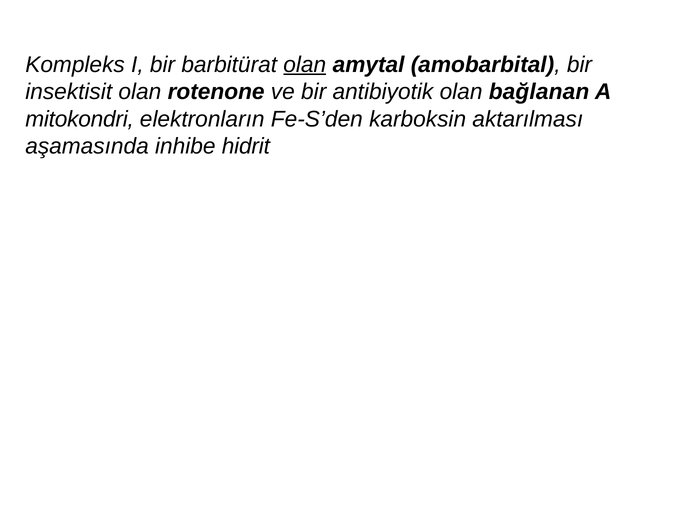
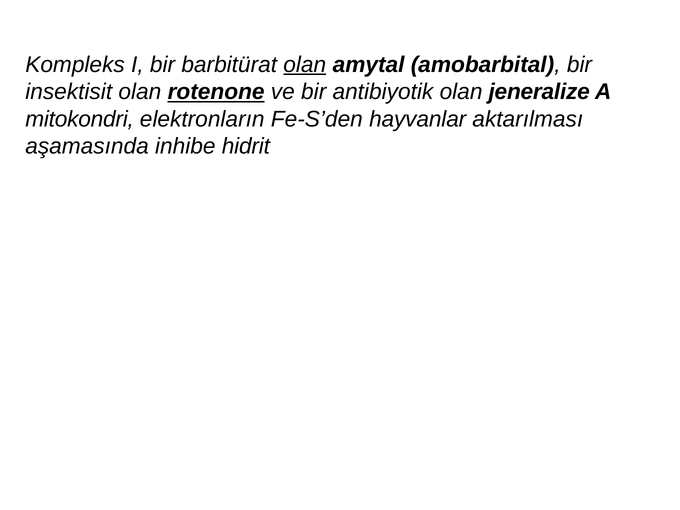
rotenone underline: none -> present
bağlanan: bağlanan -> jeneralize
karboksin: karboksin -> hayvanlar
